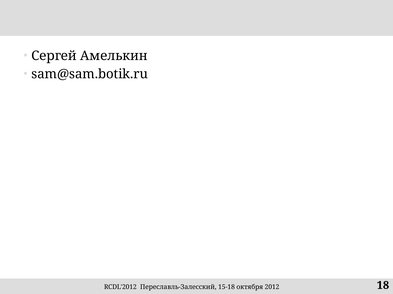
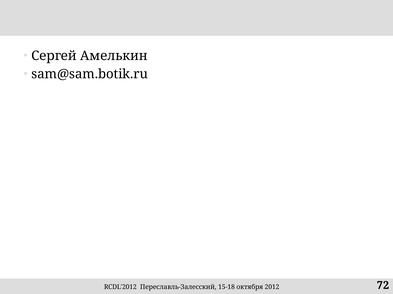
18: 18 -> 72
